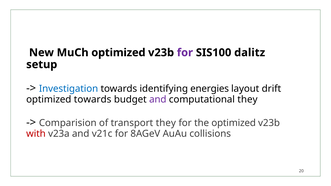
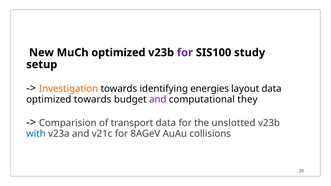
dalitz: dalitz -> study
Investigation colour: blue -> orange
layout drift: drift -> data
transport they: they -> data
the optimized: optimized -> unslotted
with colour: red -> blue
